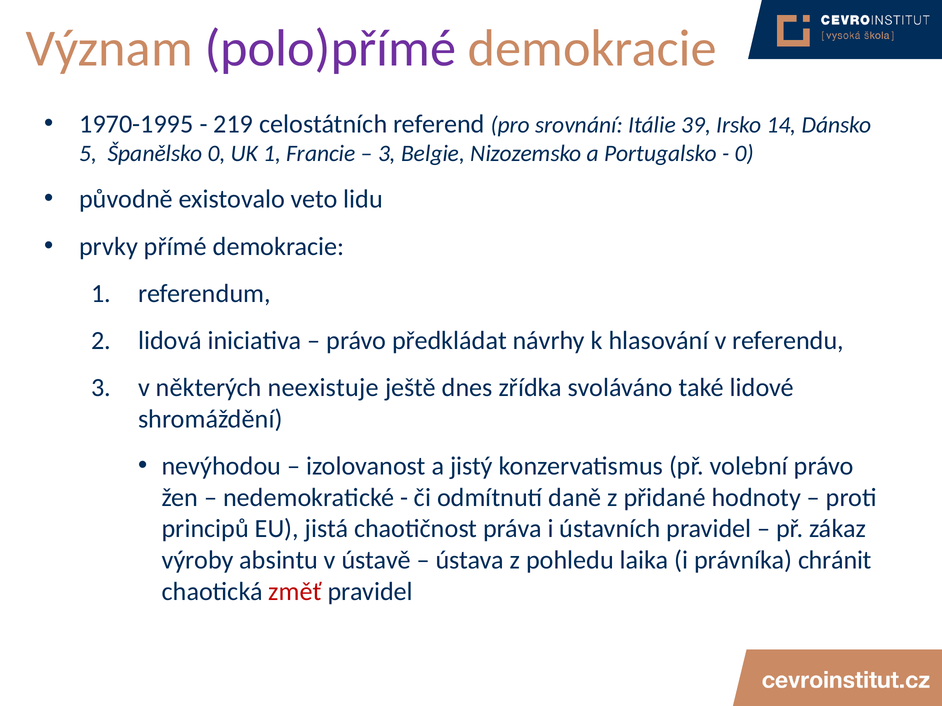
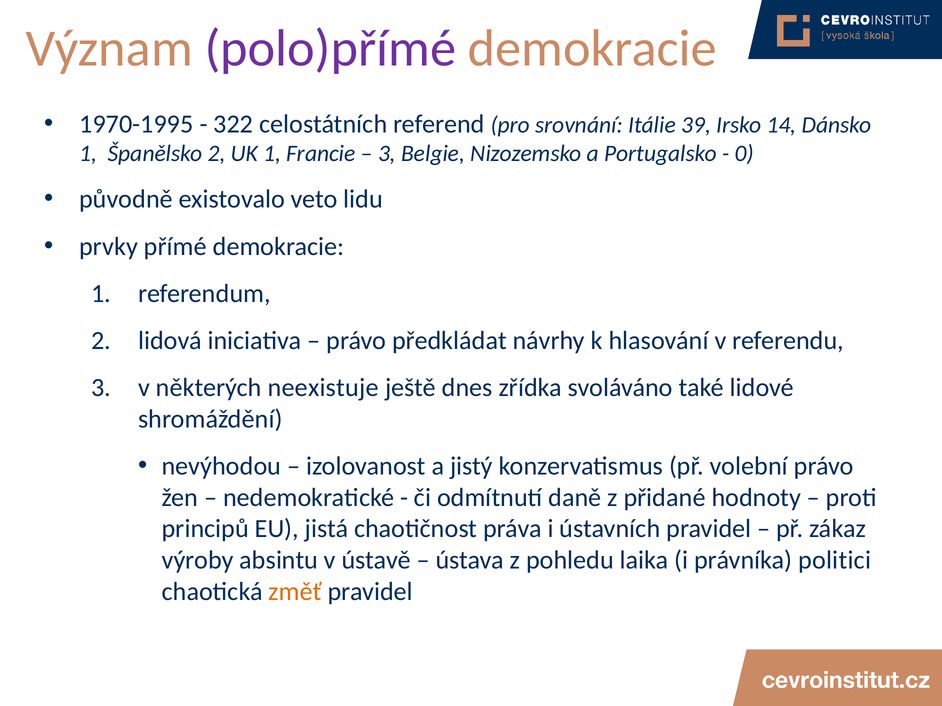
219: 219 -> 322
5 at (88, 154): 5 -> 1
Španělsko 0: 0 -> 2
chránit: chránit -> politici
změť colour: red -> orange
